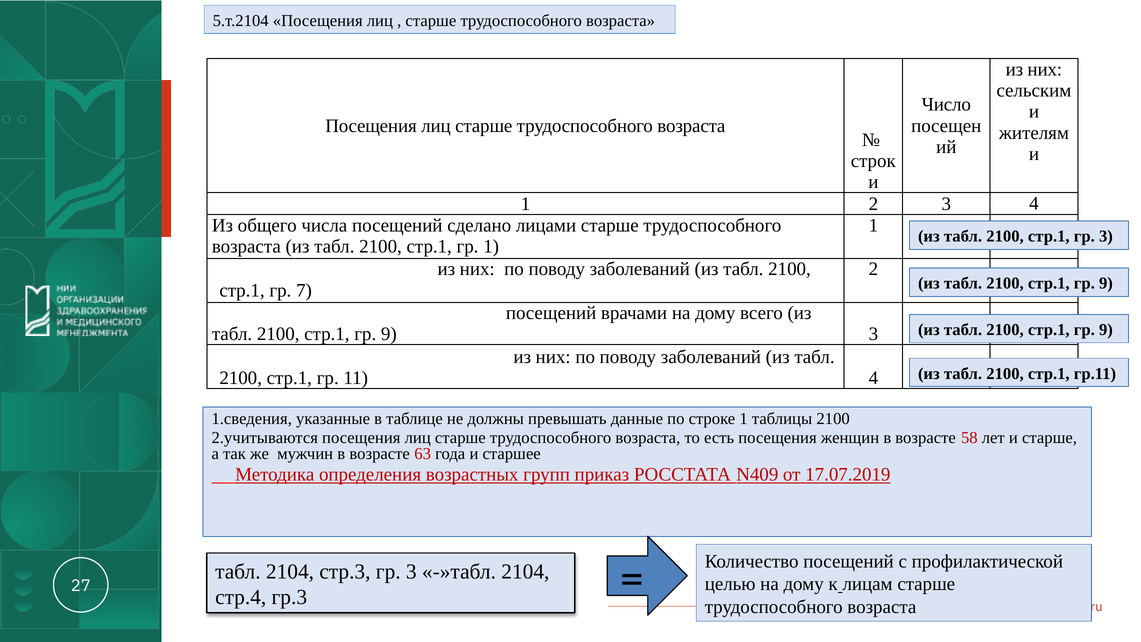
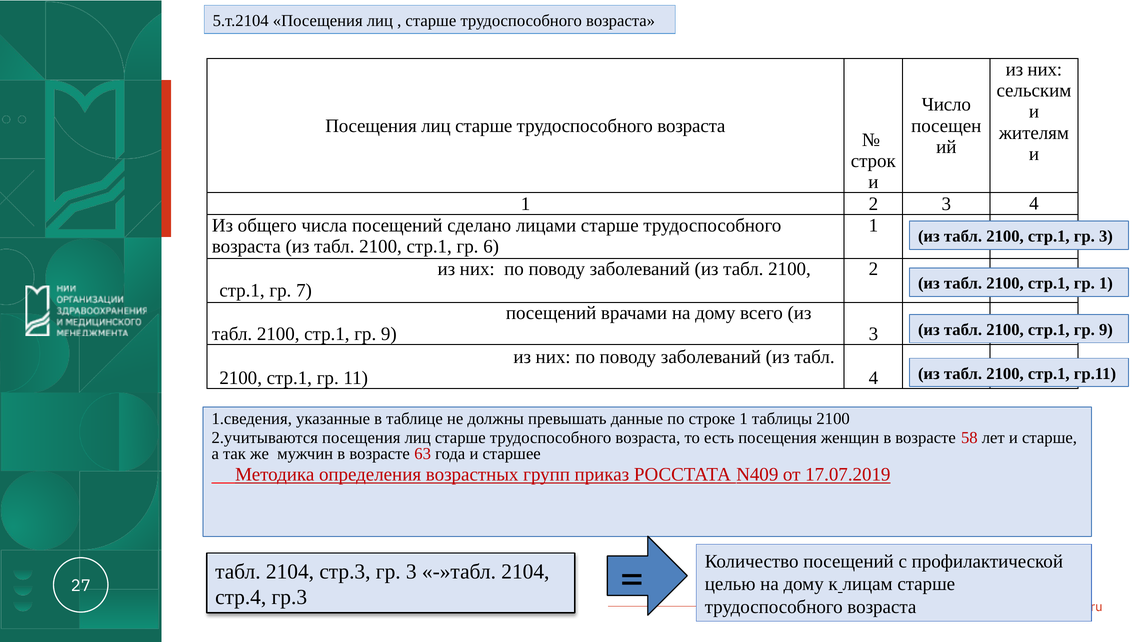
гр 1: 1 -> 6
9 at (1106, 283): 9 -> 1
